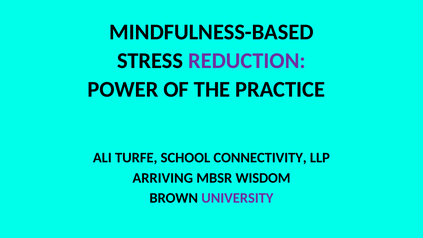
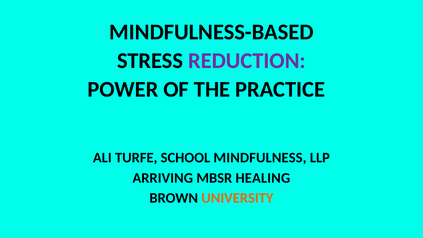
CONNECTIVITY: CONNECTIVITY -> MINDFULNESS
WISDOM: WISDOM -> HEALING
UNIVERSITY colour: purple -> orange
